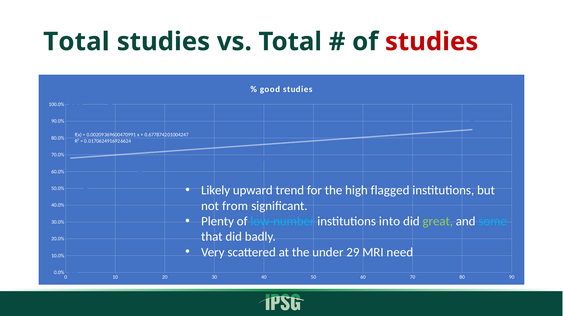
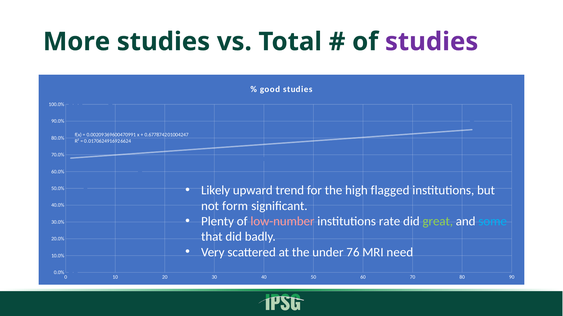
Total at (76, 42): Total -> More
studies at (432, 42) colour: red -> purple
from: from -> form
low-number colour: light blue -> pink
into: into -> rate
29: 29 -> 76
